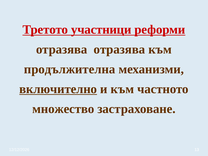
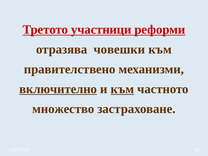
отразява отразява: отразява -> човешки
продължителна: продължителна -> правителствено
към at (122, 89) underline: none -> present
